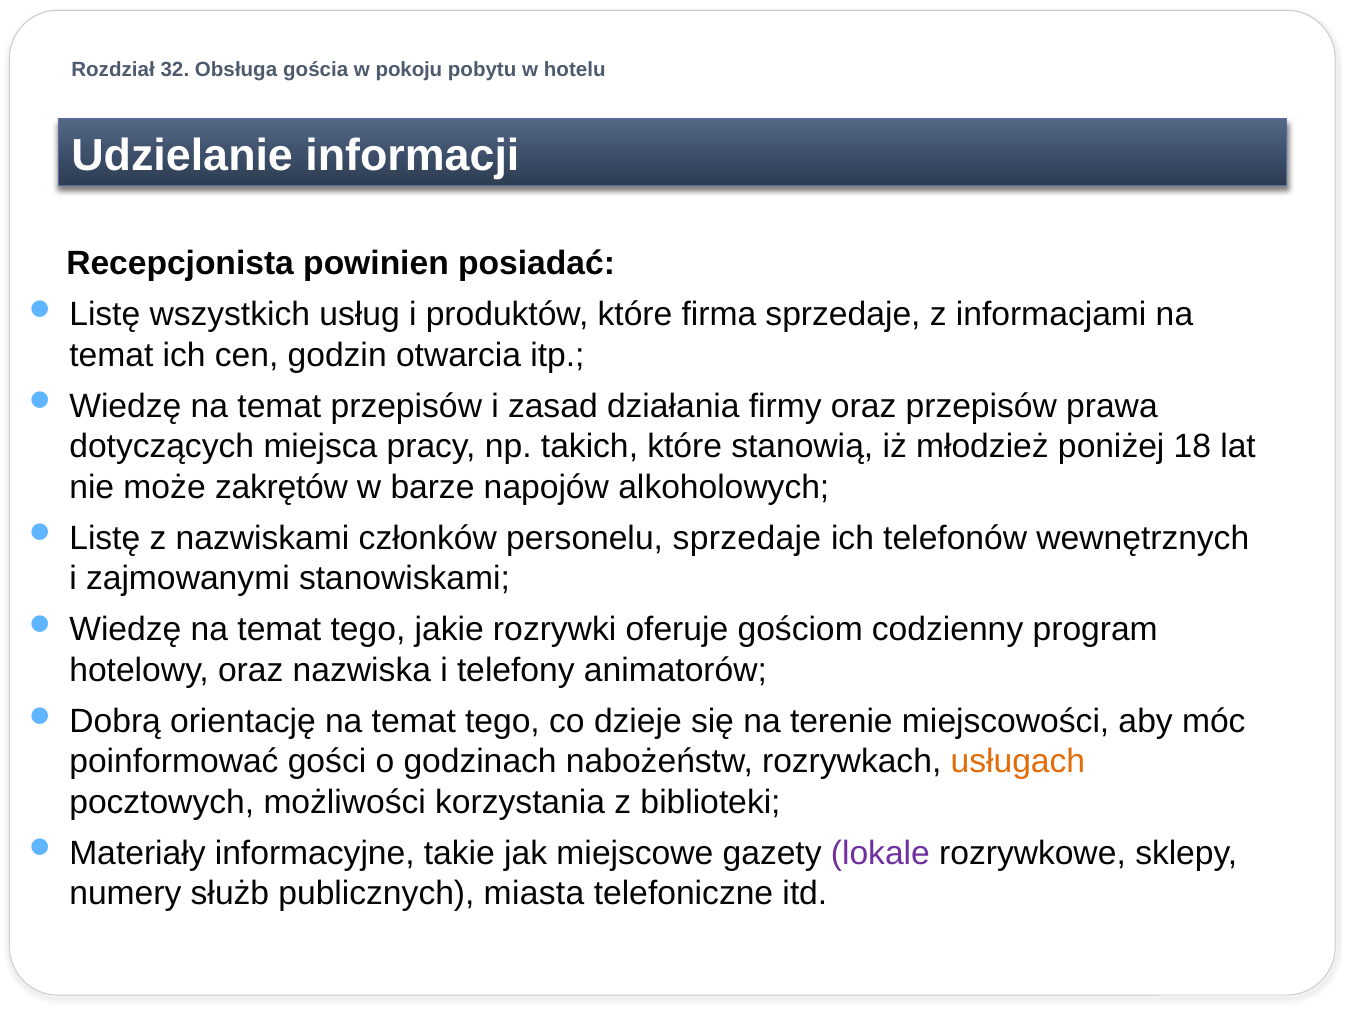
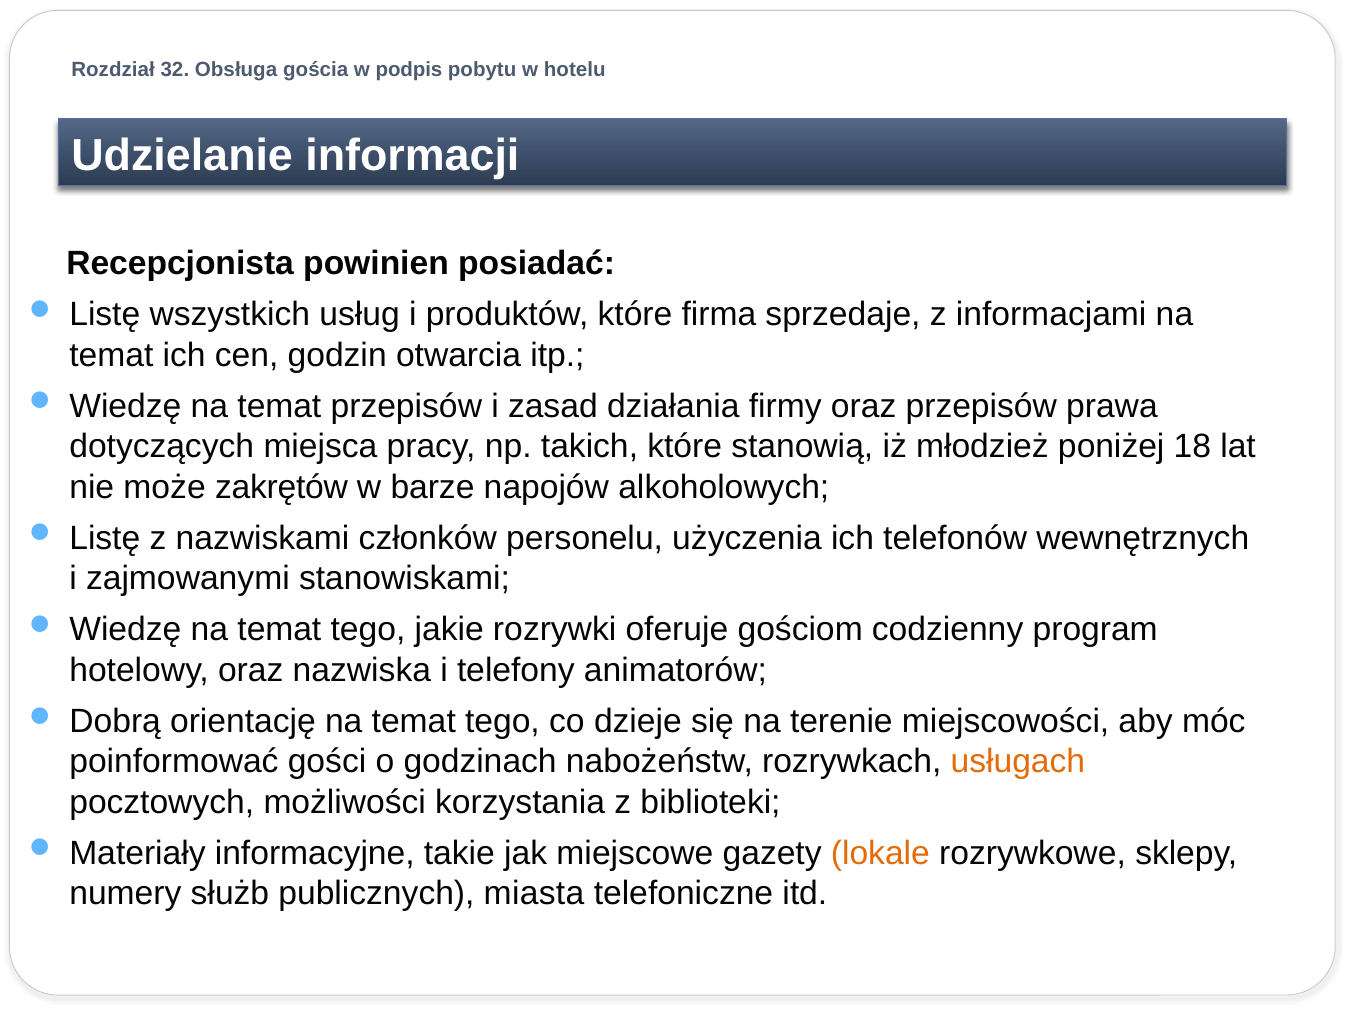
pokoju: pokoju -> podpis
personelu sprzedaje: sprzedaje -> użyczenia
lokale colour: purple -> orange
